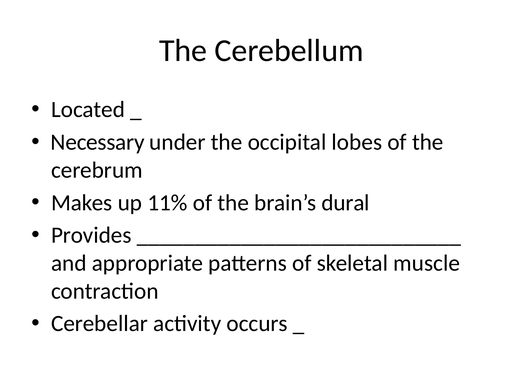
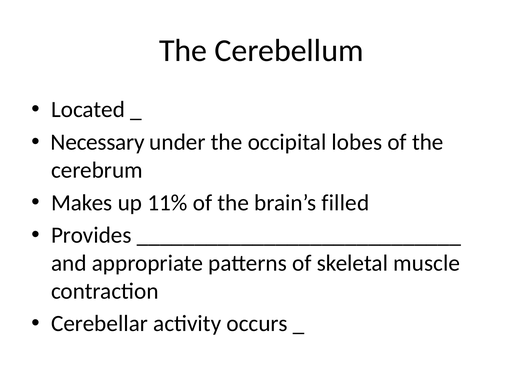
dural: dural -> filled
